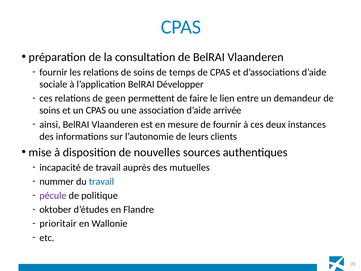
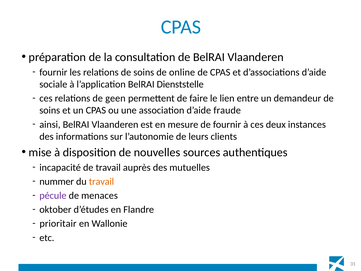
temps: temps -> online
Développer: Développer -> Dienststelle
arrivée: arrivée -> fraude
travail at (101, 181) colour: blue -> orange
politique: politique -> menaces
